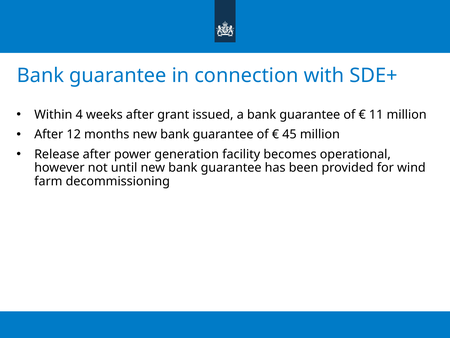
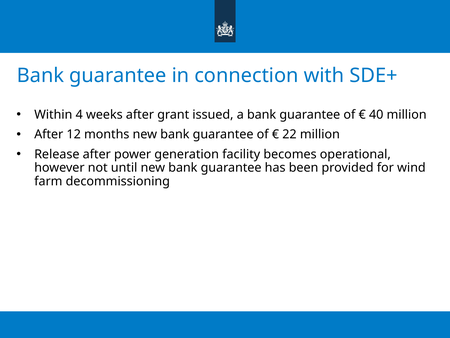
11: 11 -> 40
45: 45 -> 22
